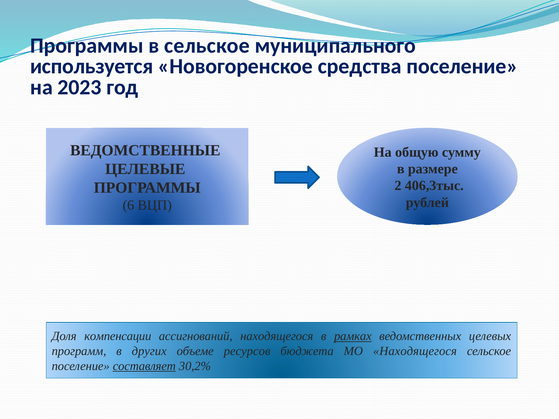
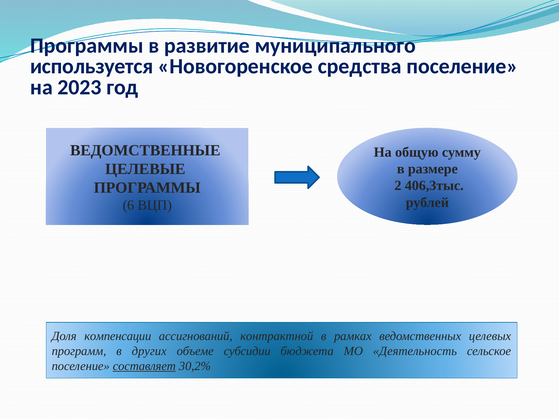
в сельское: сельское -> развитие
ассигнований находящегося: находящегося -> контрактной
рамках underline: present -> none
ресурсов: ресурсов -> субсидии
МО Находящегося: Находящегося -> Деятельность
